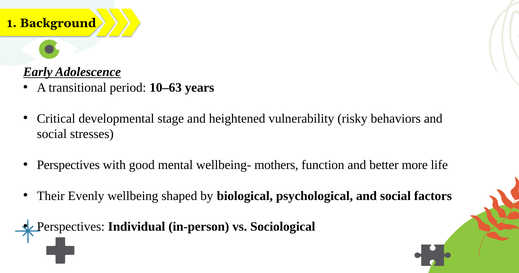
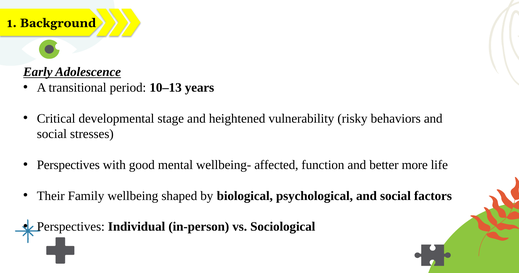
10–63: 10–63 -> 10–13
mothers: mothers -> affected
Evenly: Evenly -> Family
